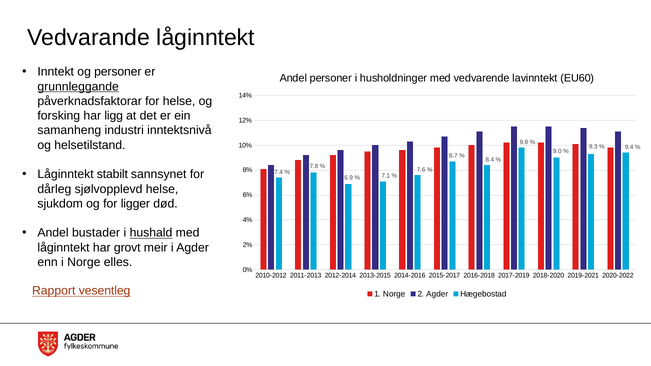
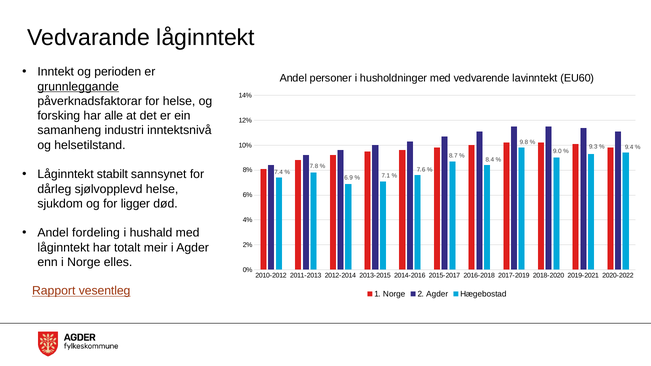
og personer: personer -> perioden
ligg: ligg -> alle
bustader: bustader -> fordeling
hushald underline: present -> none
grovt: grovt -> totalt
